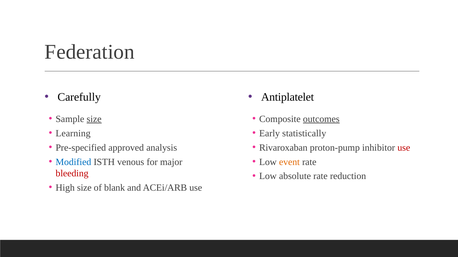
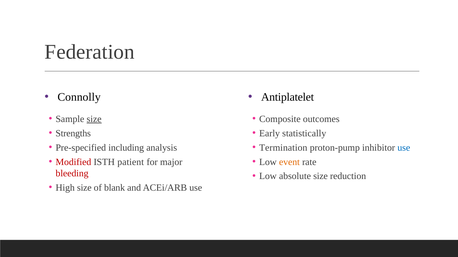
Carefully: Carefully -> Connolly
outcomes underline: present -> none
Learning: Learning -> Strengths
approved: approved -> including
Rivaroxaban: Rivaroxaban -> Termination
use at (404, 148) colour: red -> blue
Modified colour: blue -> red
venous: venous -> patient
absolute rate: rate -> size
